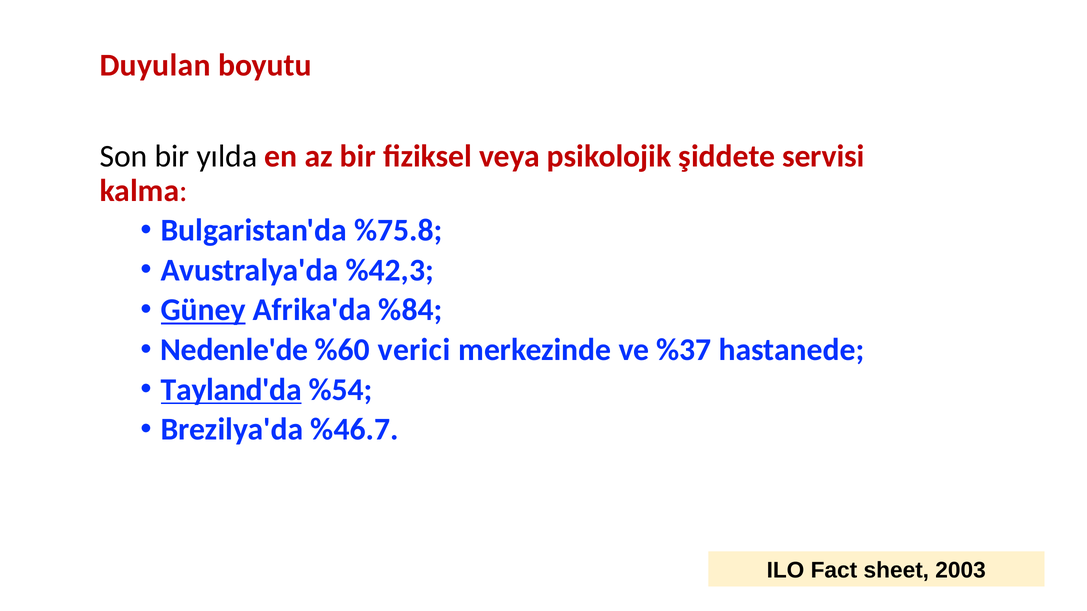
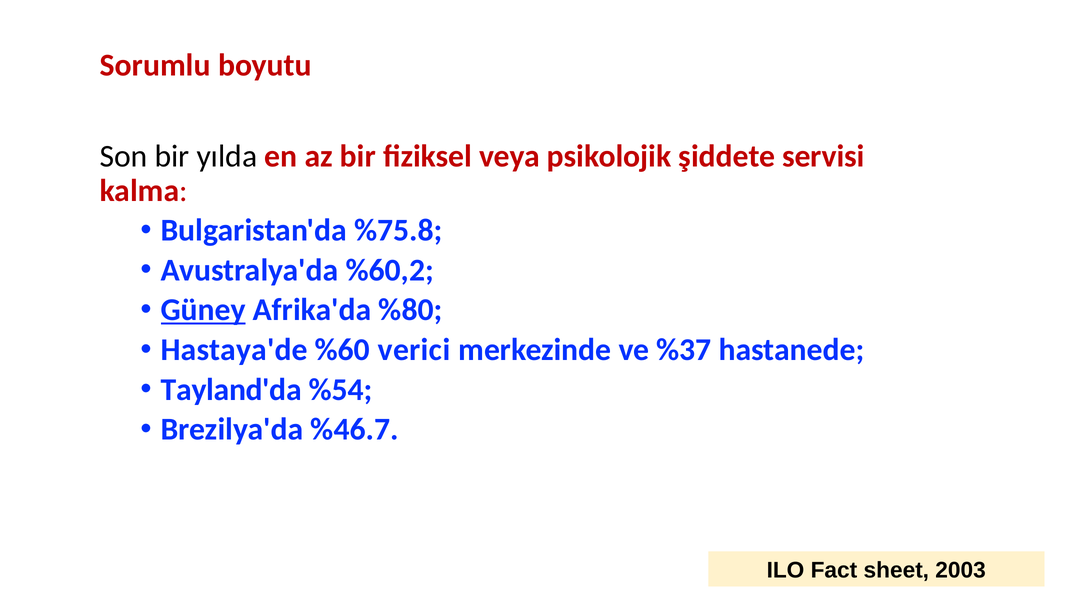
Duyulan: Duyulan -> Sorumlu
%42,3: %42,3 -> %60,2
%84: %84 -> %80
Nedenle'de: Nedenle'de -> Hastaya'de
Tayland'da underline: present -> none
